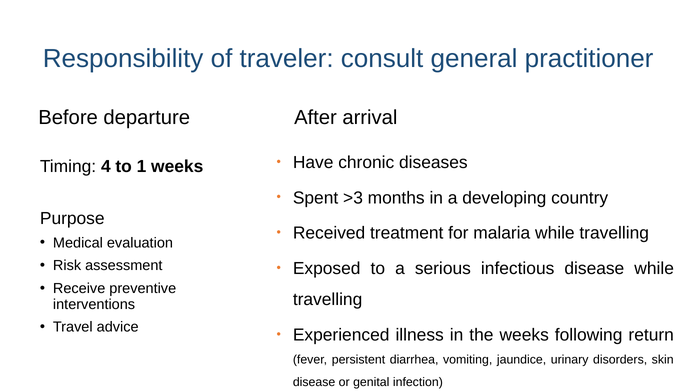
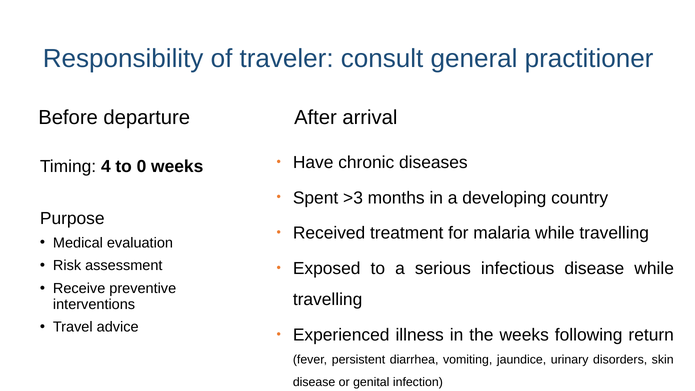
1: 1 -> 0
